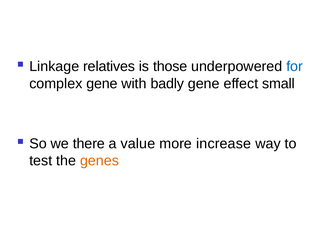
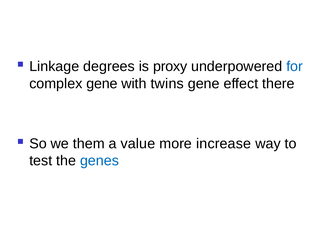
relatives: relatives -> degrees
those: those -> proxy
badly: badly -> twins
small: small -> there
there: there -> them
genes colour: orange -> blue
